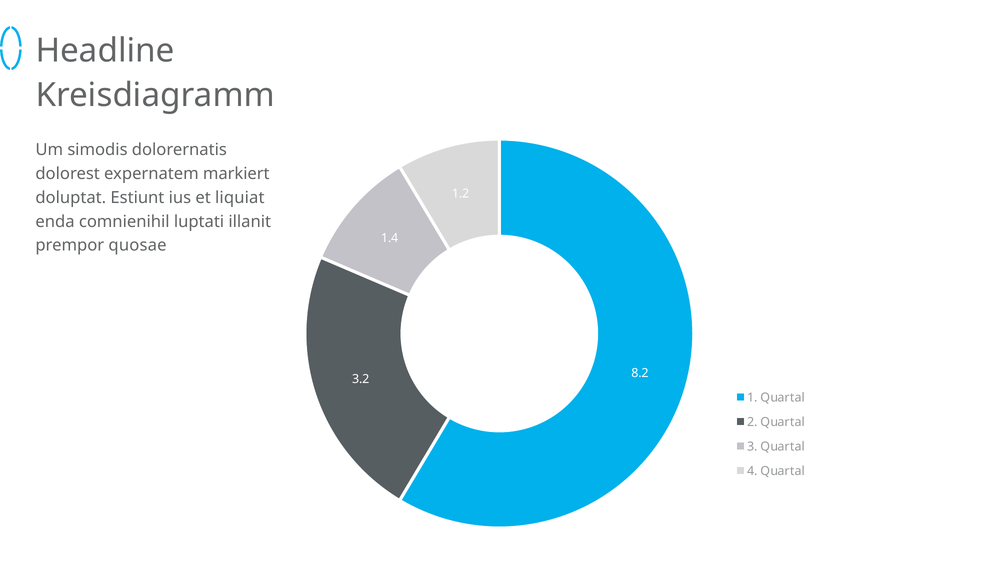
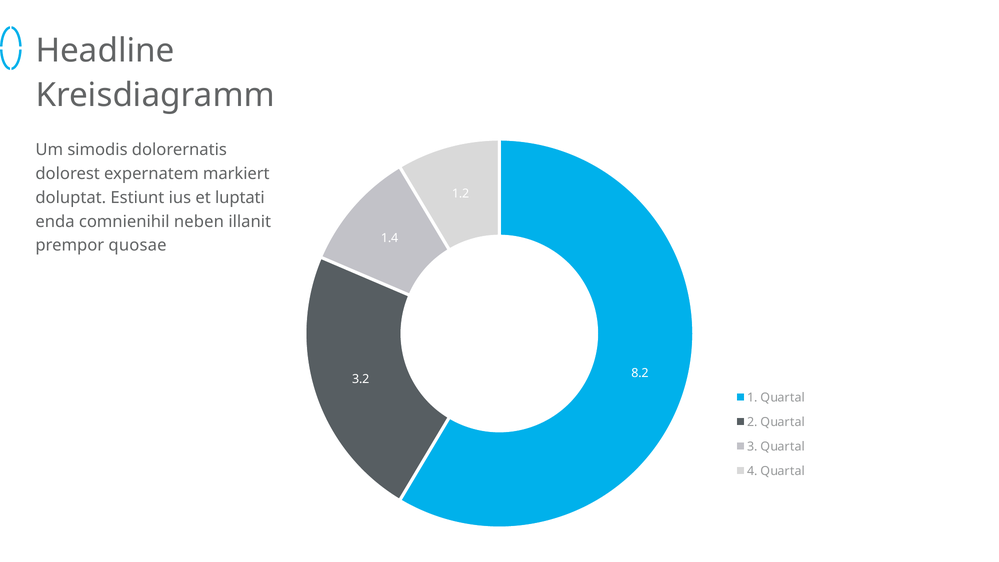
liquiat: liquiat -> luptati
luptati: luptati -> neben
